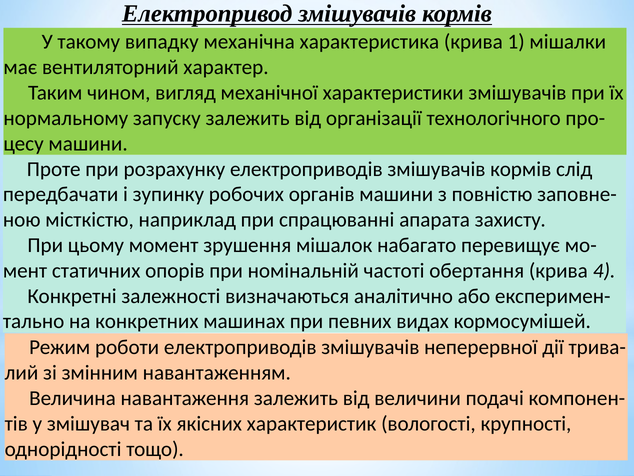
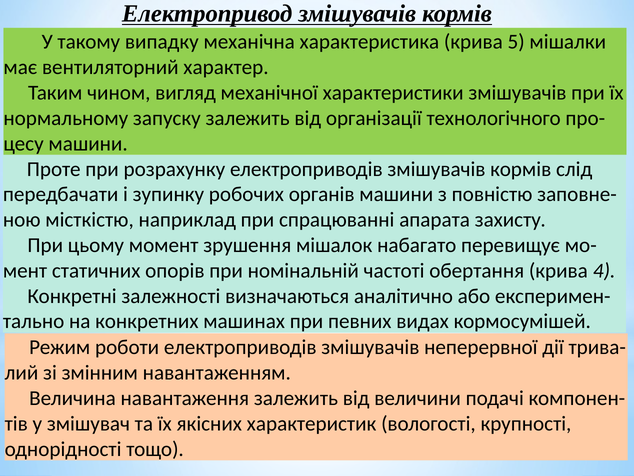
1: 1 -> 5
